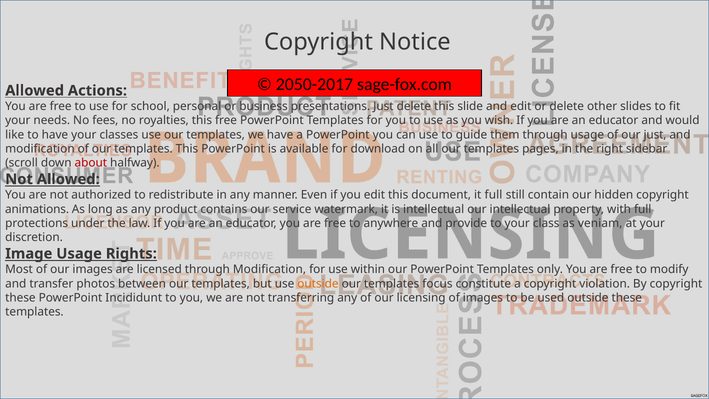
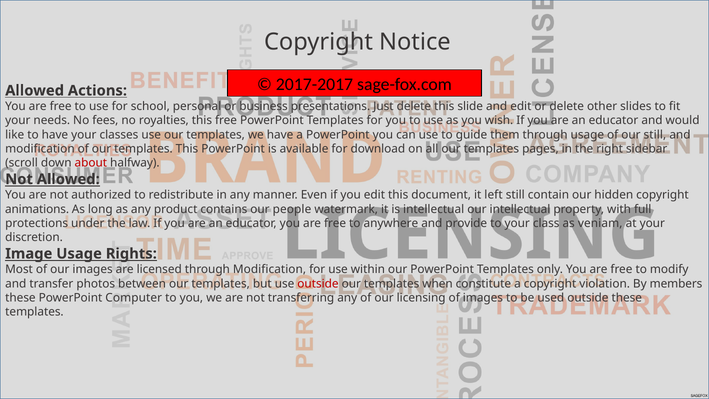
2050-2017: 2050-2017 -> 2017-2017
our just: just -> still
it full: full -> left
service: service -> people
outside at (318, 283) colour: orange -> red
focus: focus -> when
By copyright: copyright -> members
Incididunt: Incididunt -> Computer
